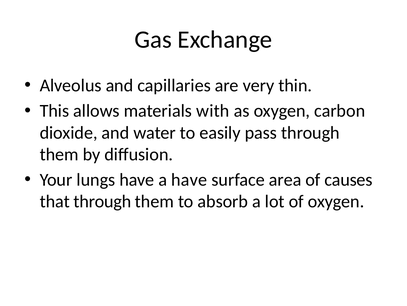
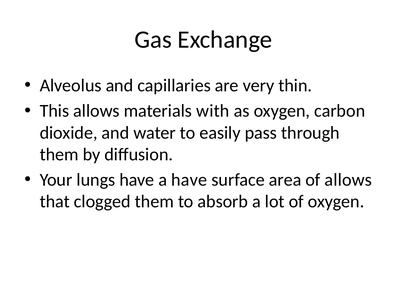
of causes: causes -> allows
that through: through -> clogged
